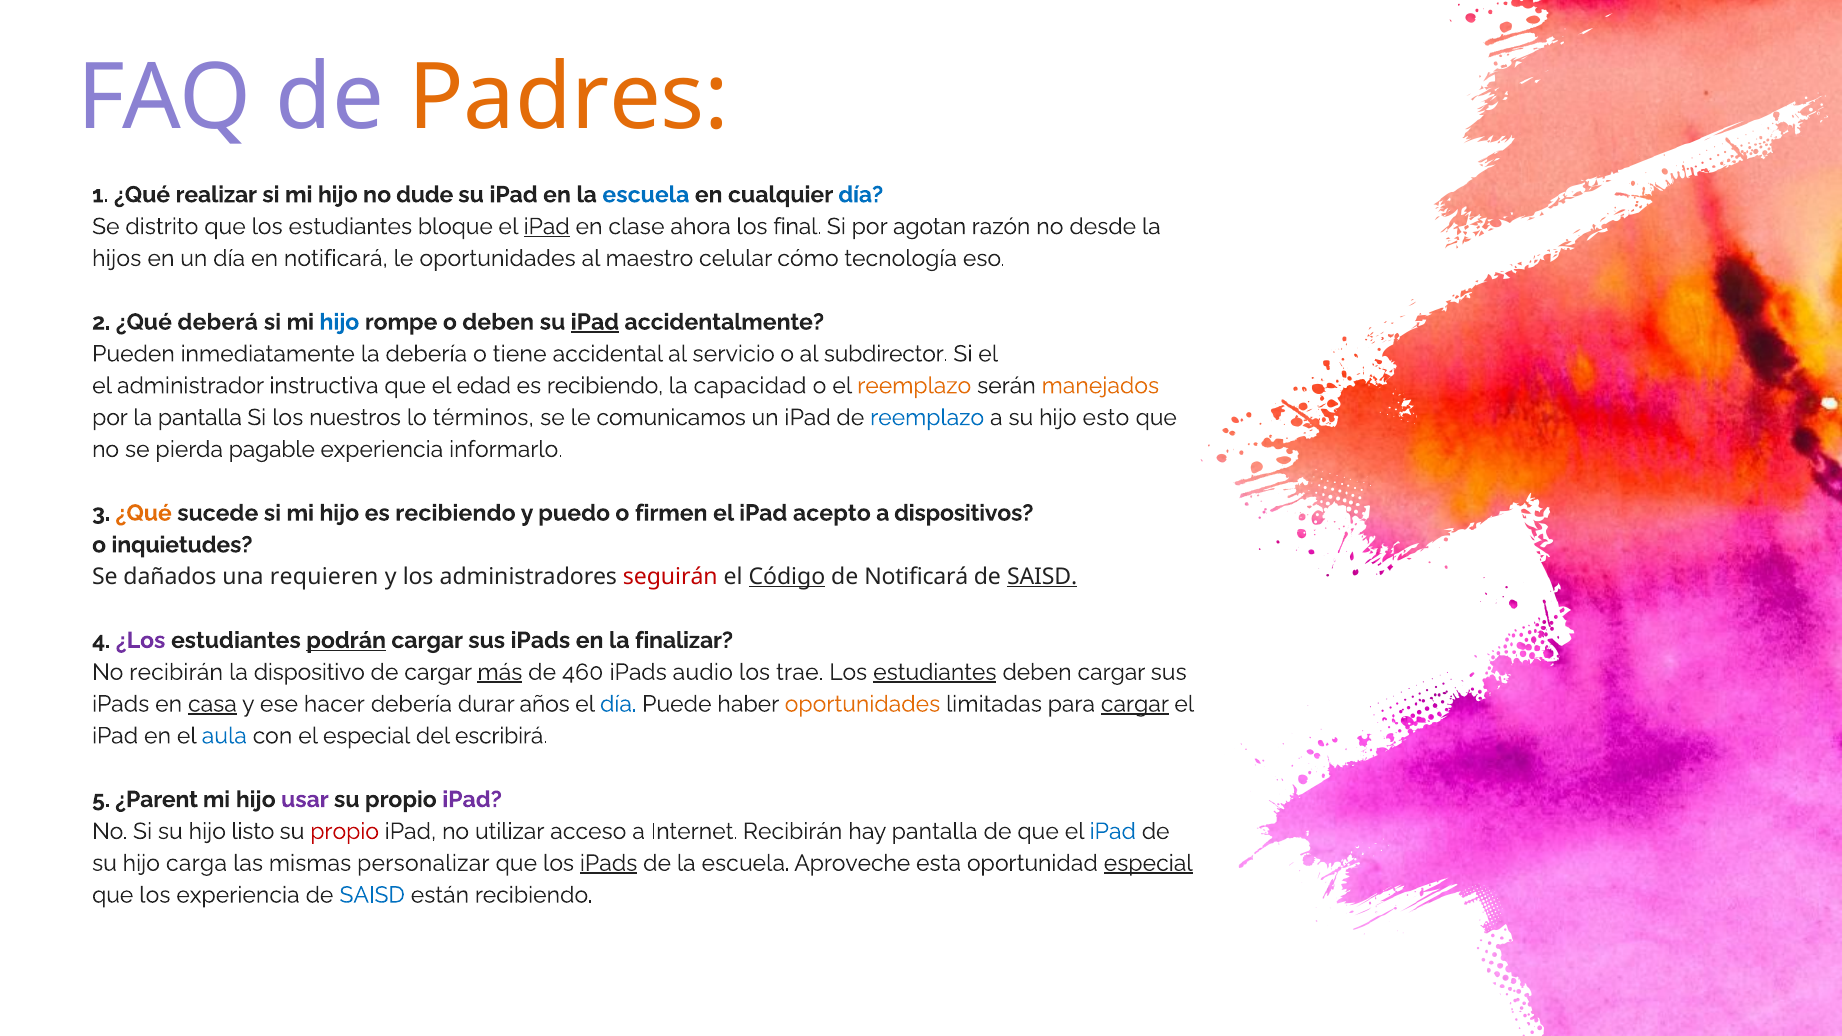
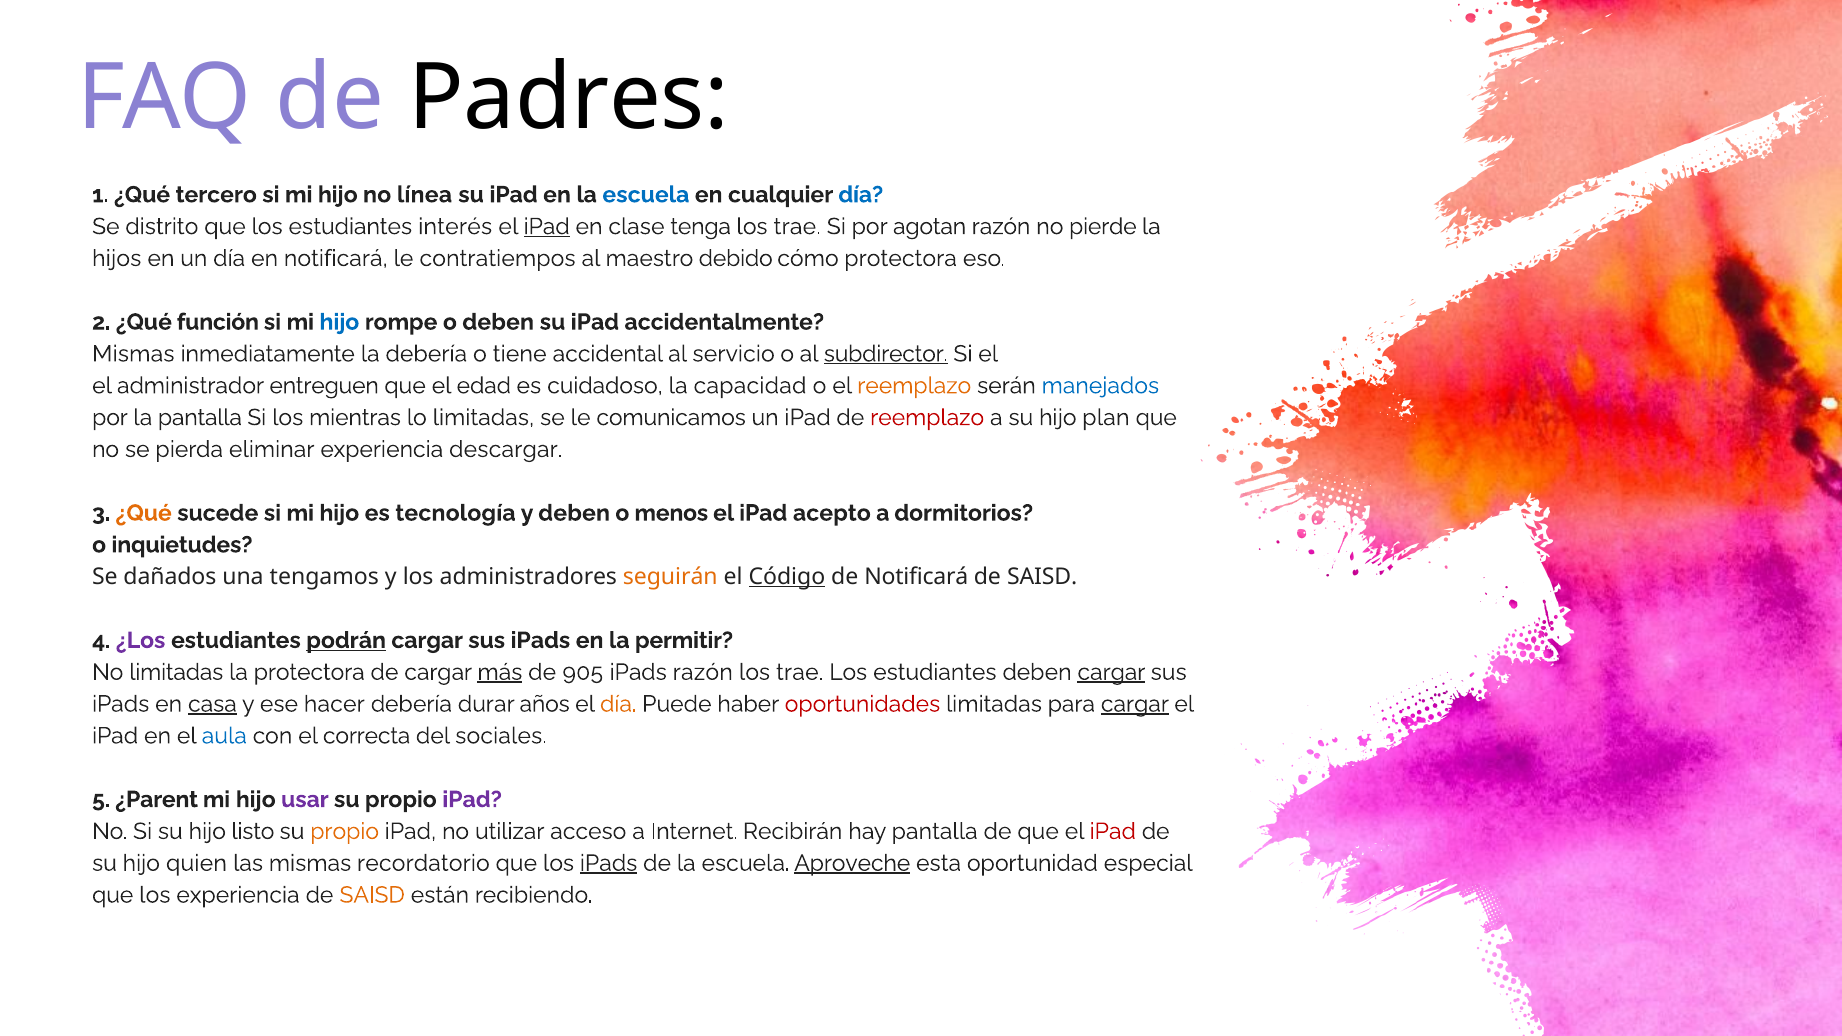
Padres colour: orange -> black
realizar: realizar -> tercero
dude: dude -> línea
bloque: bloque -> interés
ahora: ahora -> tenga
final at (797, 227): final -> trae
desde: desde -> pierde
le oportunidades: oportunidades -> contratiempos
celular: celular -> debido
cómo tecnología: tecnología -> protectora
deberá: deberá -> función
iPad at (595, 322) underline: present -> none
Pueden at (133, 354): Pueden -> Mismas
subdirector underline: none -> present
instructiva: instructiva -> entreguen
recibiendo at (605, 386): recibiendo -> cuidadoso
manejados colour: orange -> blue
nuestros: nuestros -> mientras
lo términos: términos -> limitadas
reemplazo at (927, 418) colour: blue -> red
esto: esto -> plan
pagable: pagable -> eliminar
informarlo: informarlo -> descargar
hijo es recibiendo: recibiendo -> tecnología
y puedo: puedo -> deben
firmen: firmen -> menos
dispositivos: dispositivos -> dormitorios
requieren: requieren -> tengamos
seguirán colour: red -> orange
SAISD at (1042, 577) underline: present -> none
finalizar: finalizar -> permitir
No recibirán: recibirán -> limitadas
la dispositivo: dispositivo -> protectora
460: 460 -> 905
iPads audio: audio -> razón
estudiantes at (935, 672) underline: present -> none
cargar at (1111, 672) underline: none -> present
día at (618, 704) colour: blue -> orange
oportunidades at (862, 704) colour: orange -> red
el especial: especial -> correcta
escribirá: escribirá -> sociales
propio at (345, 831) colour: red -> orange
iPad at (1113, 831) colour: blue -> red
carga: carga -> quien
personalizar: personalizar -> recordatorio
Aproveche underline: none -> present
especial at (1148, 863) underline: present -> none
SAISD at (372, 895) colour: blue -> orange
